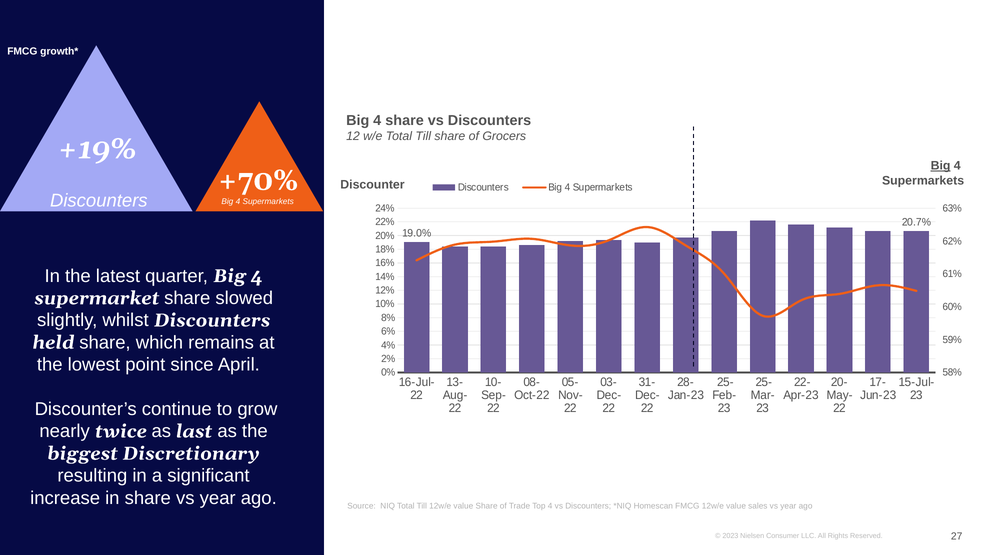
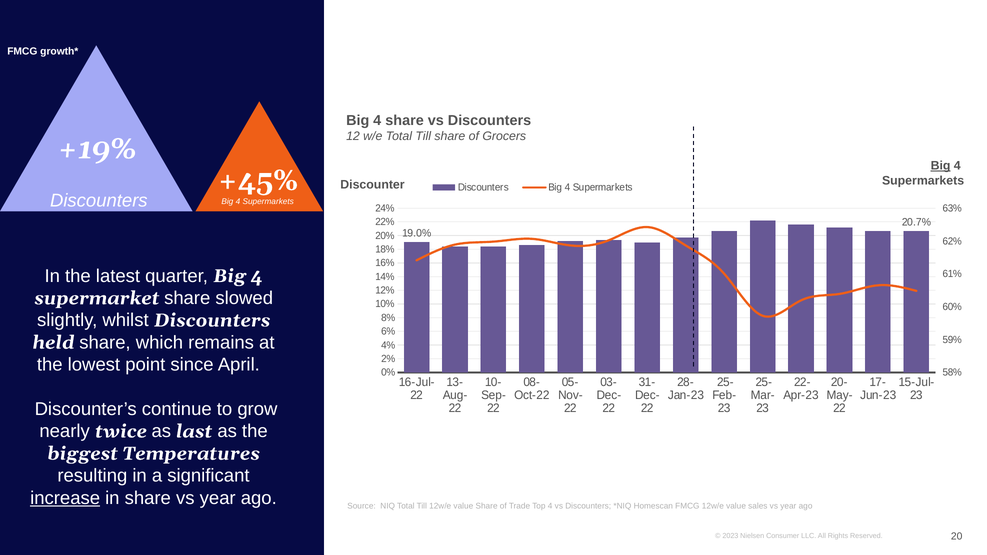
+70%: +70% -> +45%
Discretionary: Discretionary -> Temperatures
increase underline: none -> present
27: 27 -> 20
